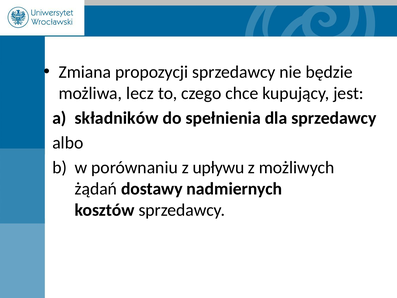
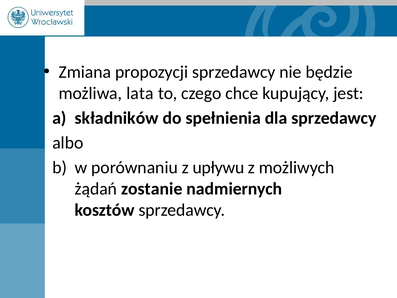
lecz: lecz -> lata
dostawy: dostawy -> zostanie
